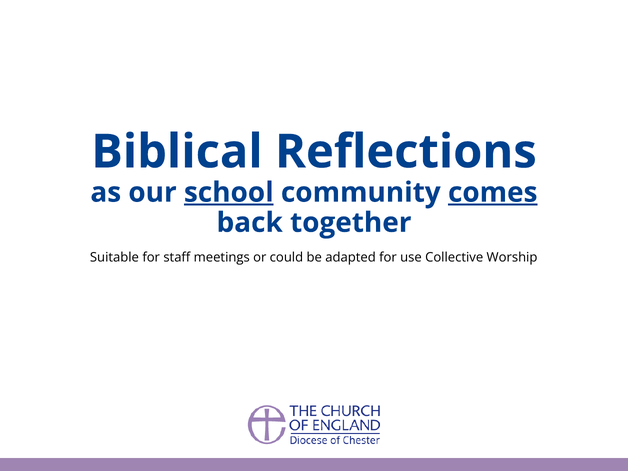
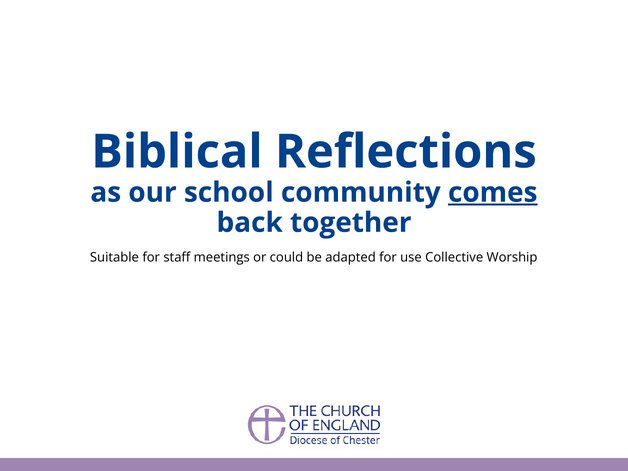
school underline: present -> none
